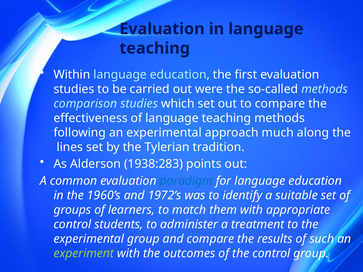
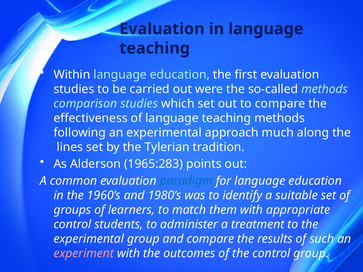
1938:283: 1938:283 -> 1965:283
1972’s: 1972’s -> 1980’s
experiment colour: light green -> pink
